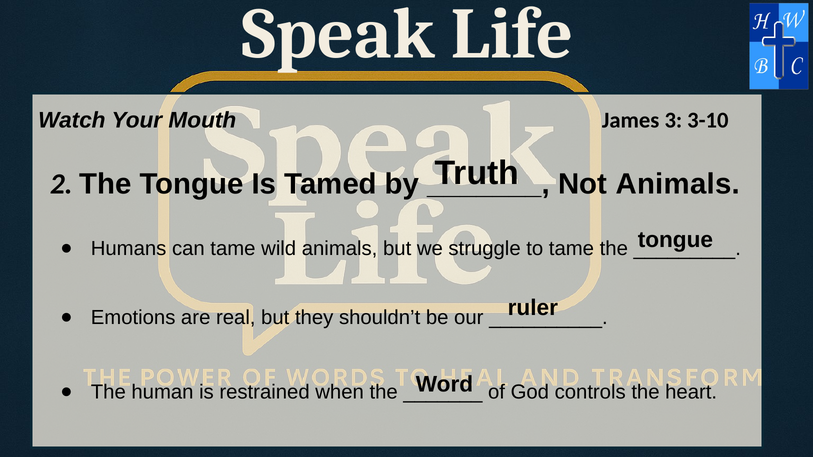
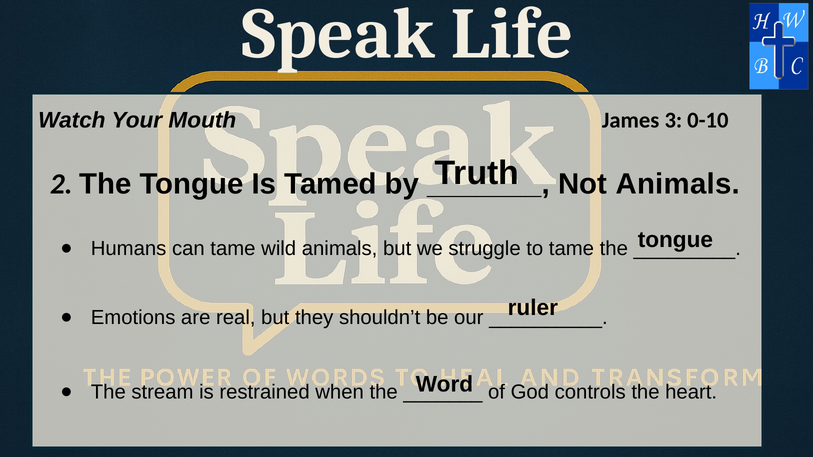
3-10: 3-10 -> 0-10
human: human -> stream
